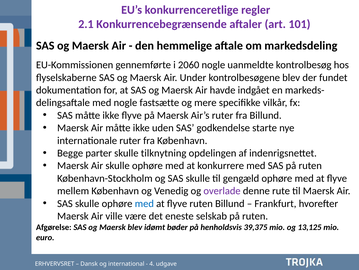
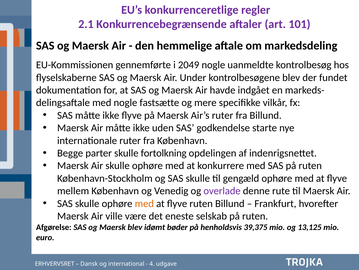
2060: 2060 -> 2049
tilknytning: tilknytning -> fortolkning
med at (144, 203) colour: blue -> orange
